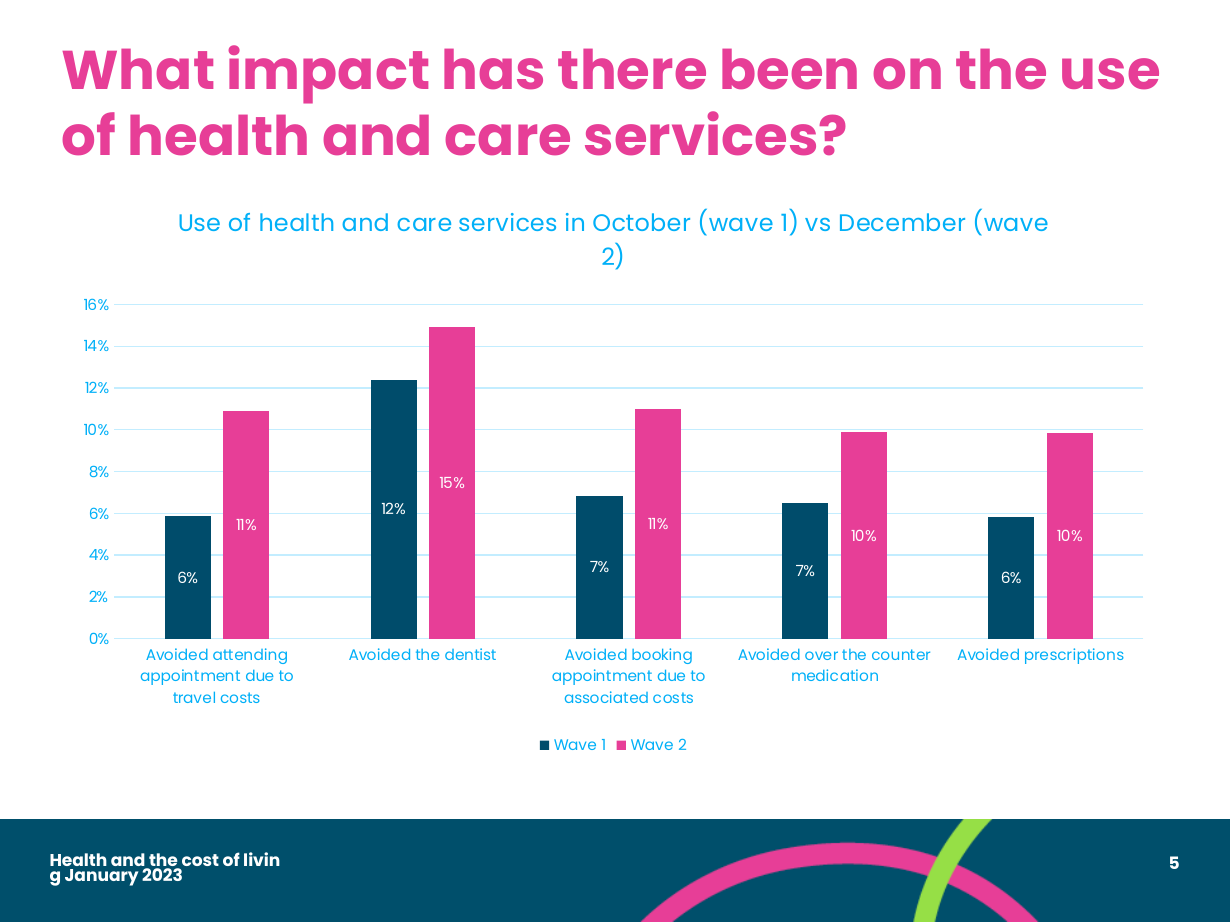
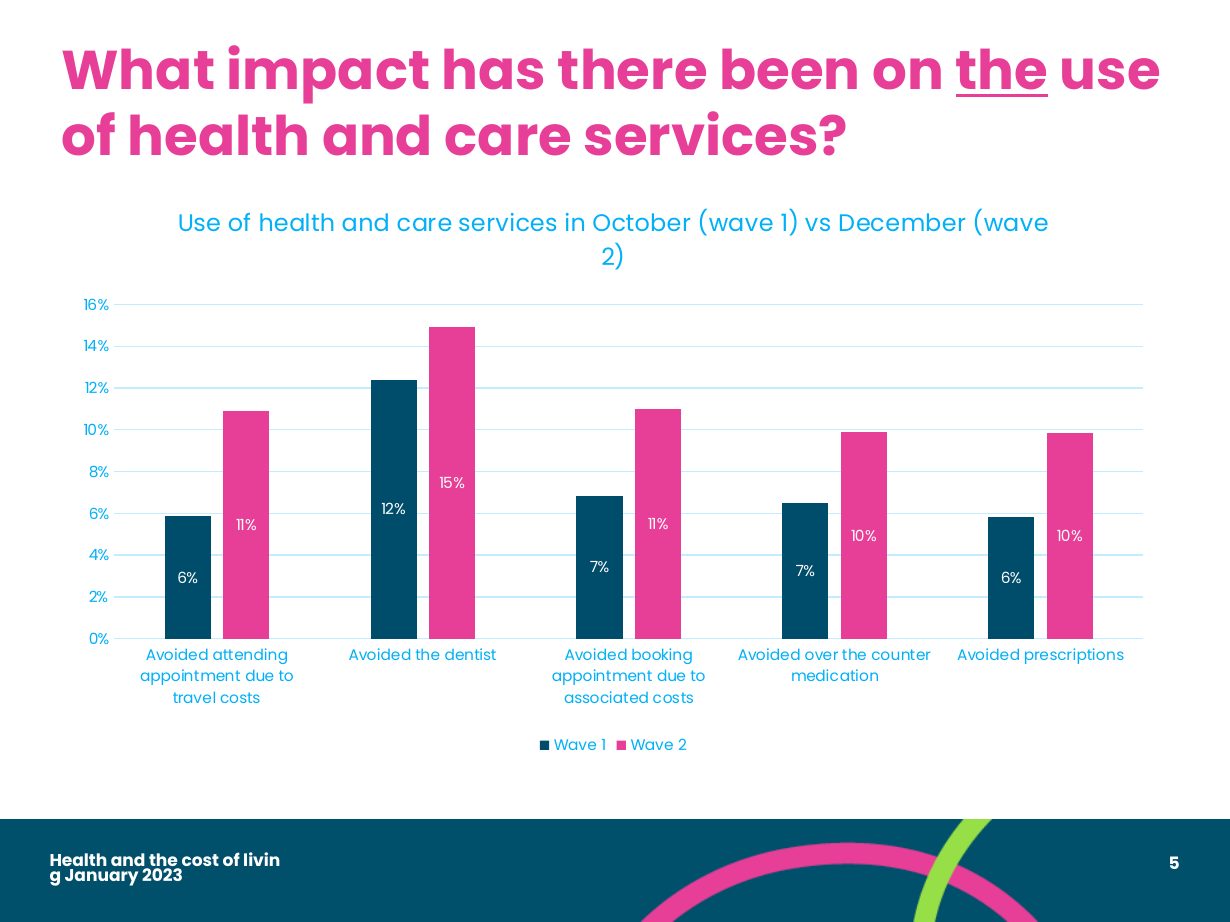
the at (1002, 72) underline: none -> present
